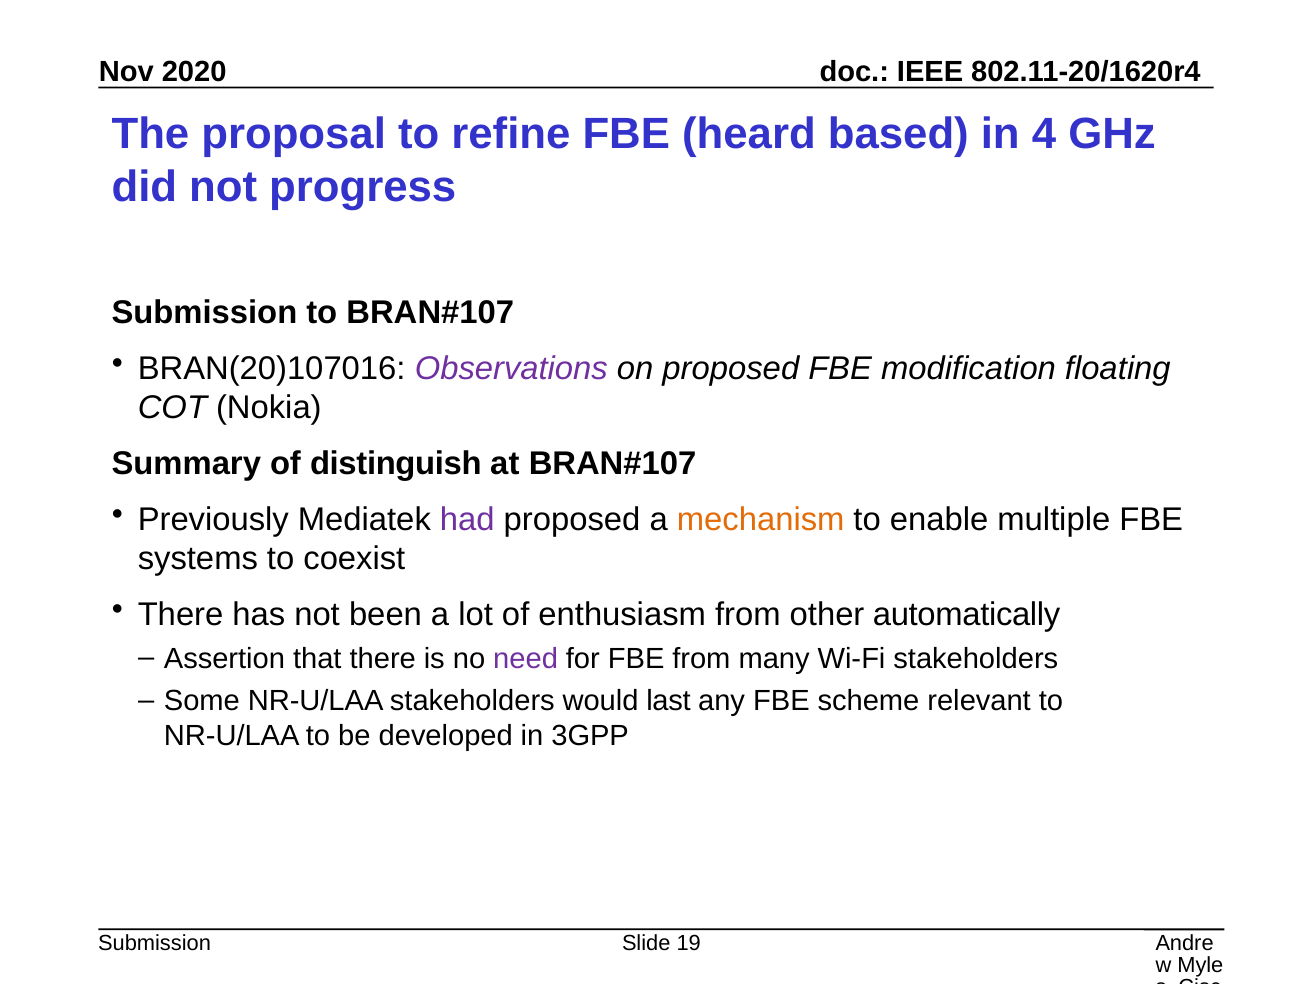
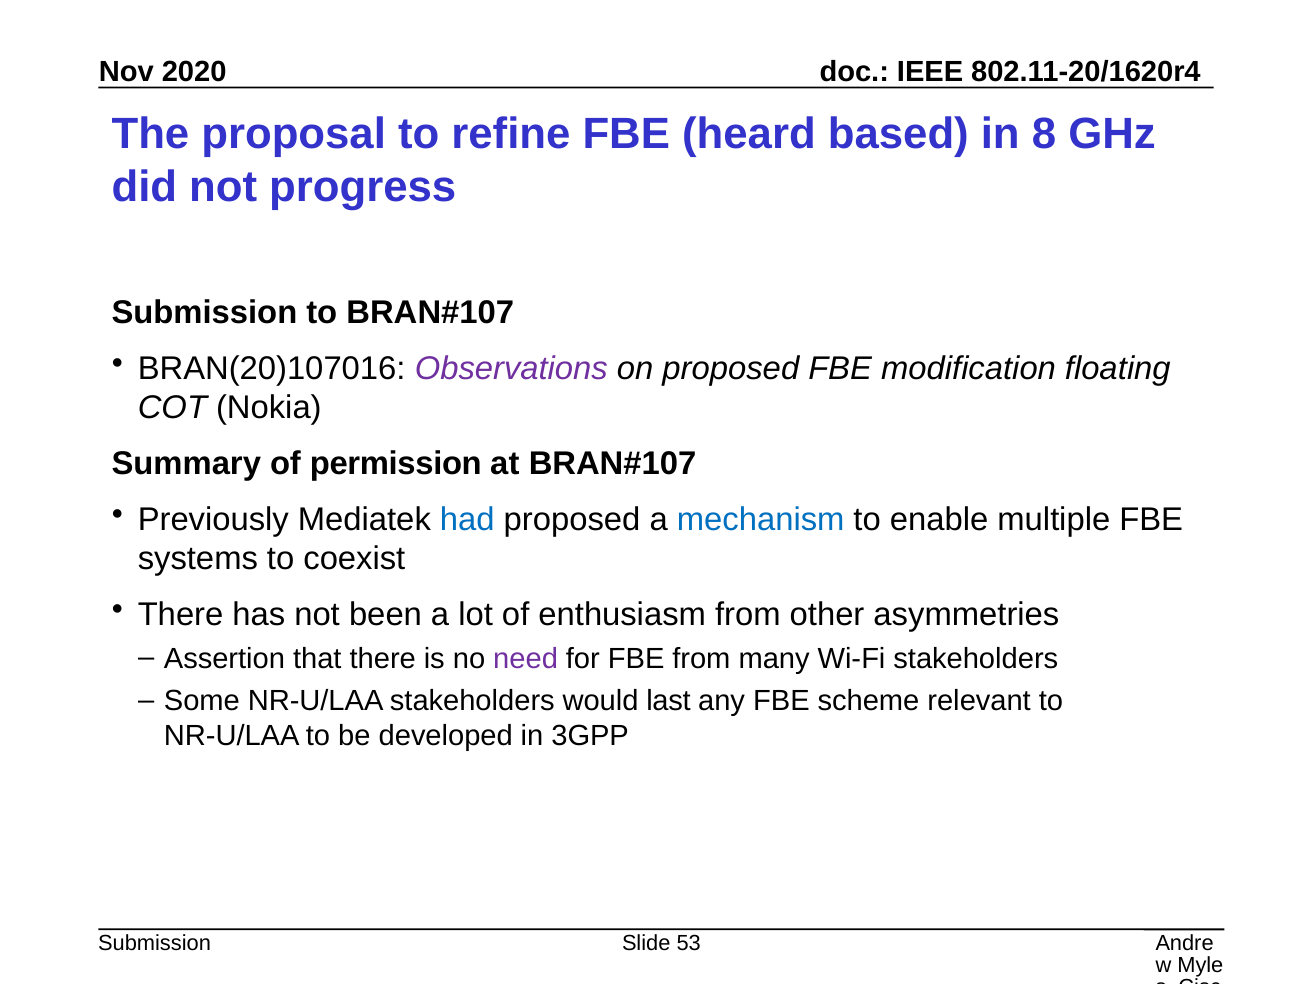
4: 4 -> 8
distinguish: distinguish -> permission
had colour: purple -> blue
mechanism colour: orange -> blue
automatically: automatically -> asymmetries
19: 19 -> 53
